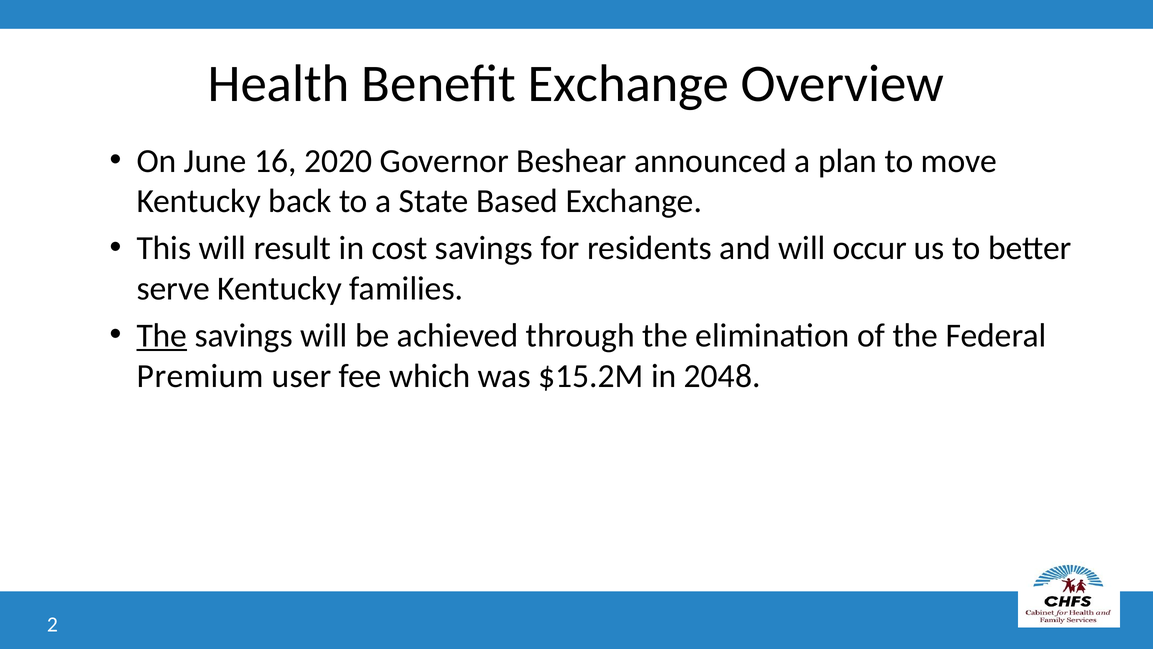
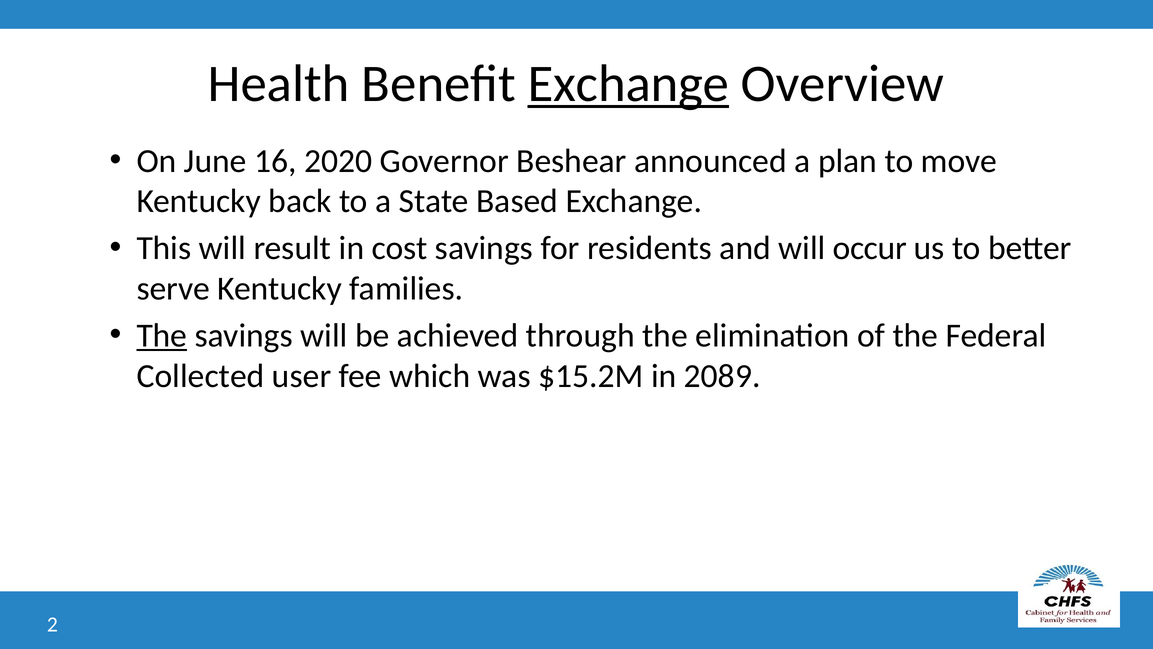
Exchange at (628, 84) underline: none -> present
Premium: Premium -> Collected
2048: 2048 -> 2089
